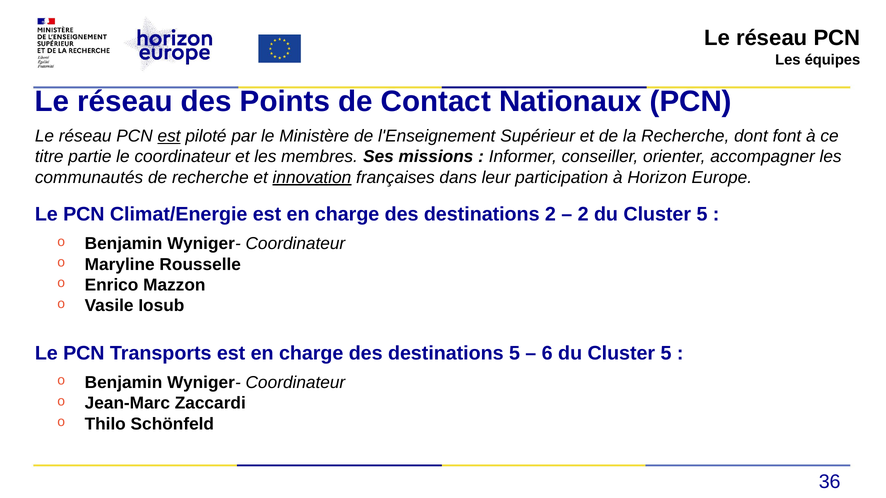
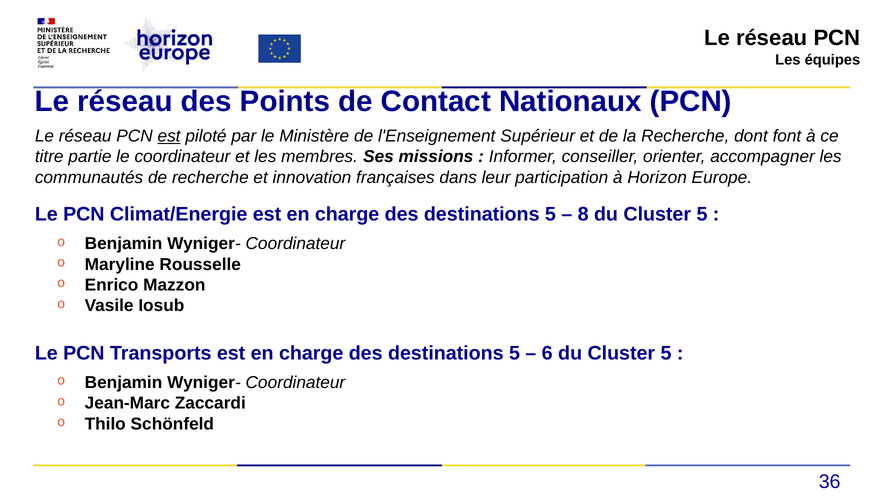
innovation underline: present -> none
2 at (550, 215): 2 -> 5
2 at (583, 215): 2 -> 8
